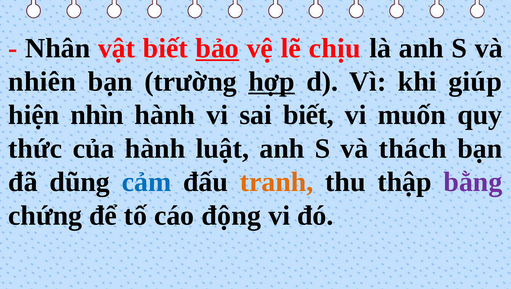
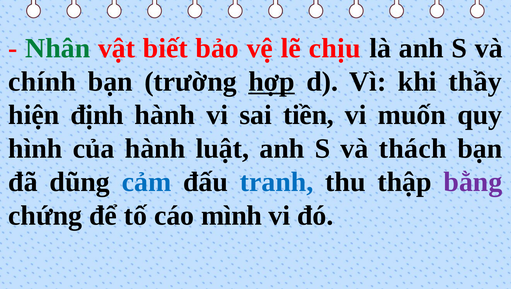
Nhân colour: black -> green
bảo underline: present -> none
nhiên: nhiên -> chính
giúp: giúp -> thầy
nhìn: nhìn -> định
sai biết: biết -> tiền
thức: thức -> hình
tranh colour: orange -> blue
động: động -> mình
